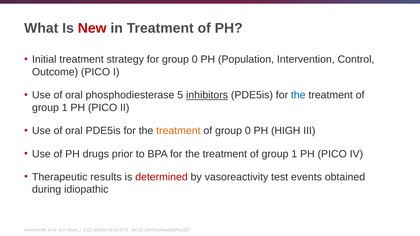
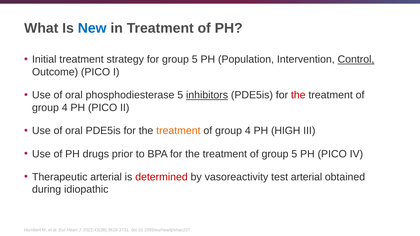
New colour: red -> blue
for group 0: 0 -> 5
Control underline: none -> present
the at (298, 95) colour: blue -> red
1 at (65, 108): 1 -> 4
0 at (248, 131): 0 -> 4
1 at (294, 154): 1 -> 5
Therapeutic results: results -> arterial
test events: events -> arterial
